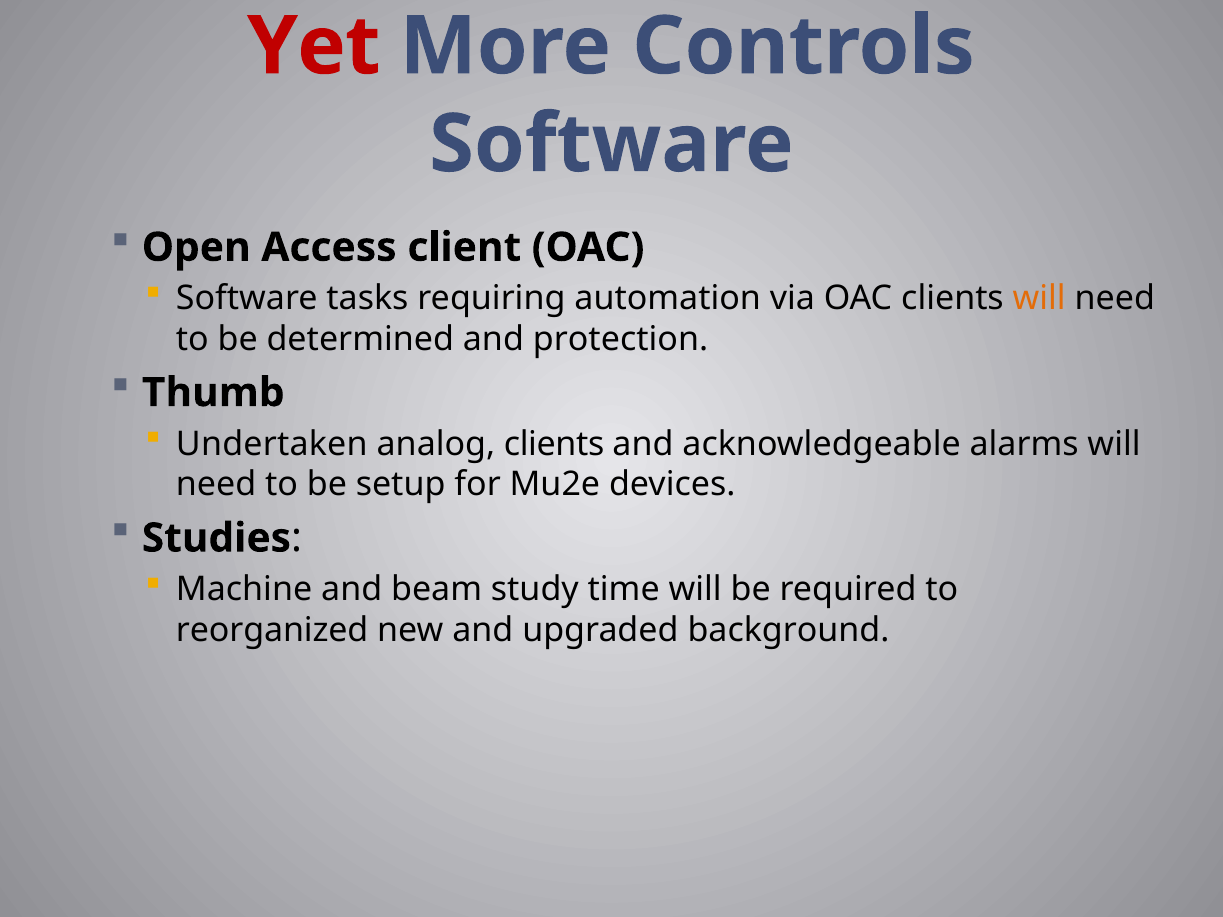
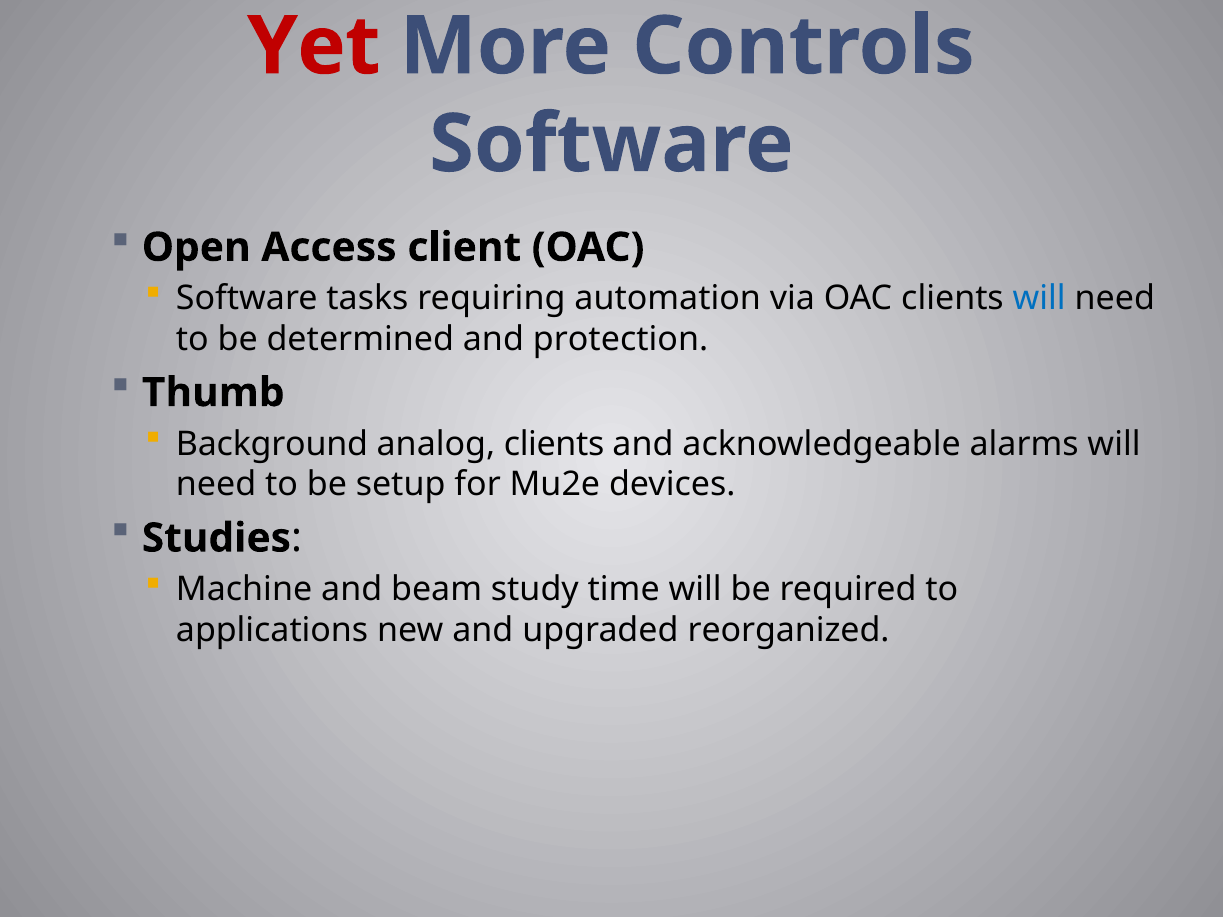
will at (1039, 299) colour: orange -> blue
Undertaken: Undertaken -> Background
reorganized: reorganized -> applications
background: background -> reorganized
